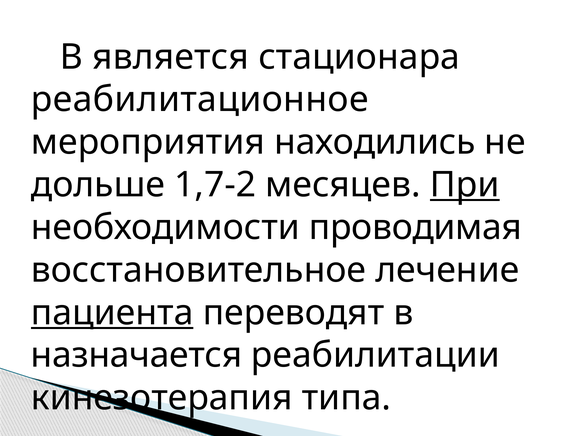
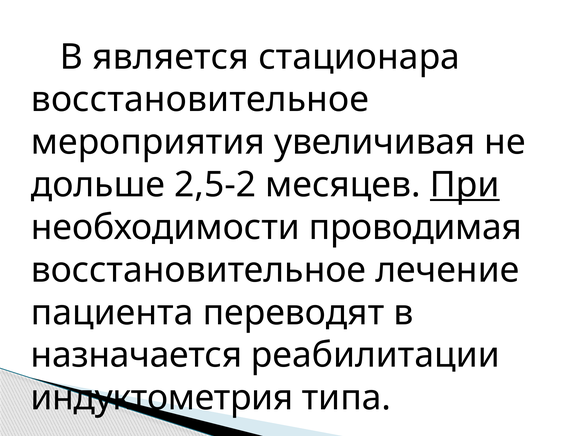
реабилитационное at (200, 100): реабилитационное -> восстановительное
находились: находились -> увеличивая
1,7-2: 1,7-2 -> 2,5-2
пациента underline: present -> none
кинезотерапия: кинезотерапия -> индуктометрия
